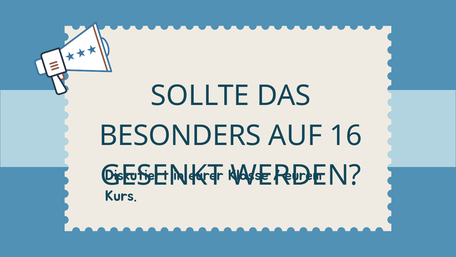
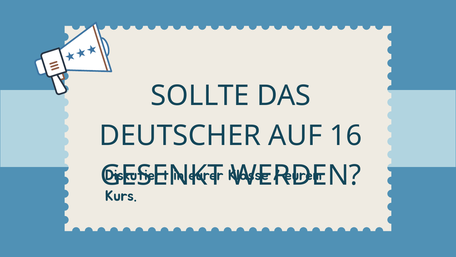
BESONDERS: BESONDERS -> DEUTSCHER
